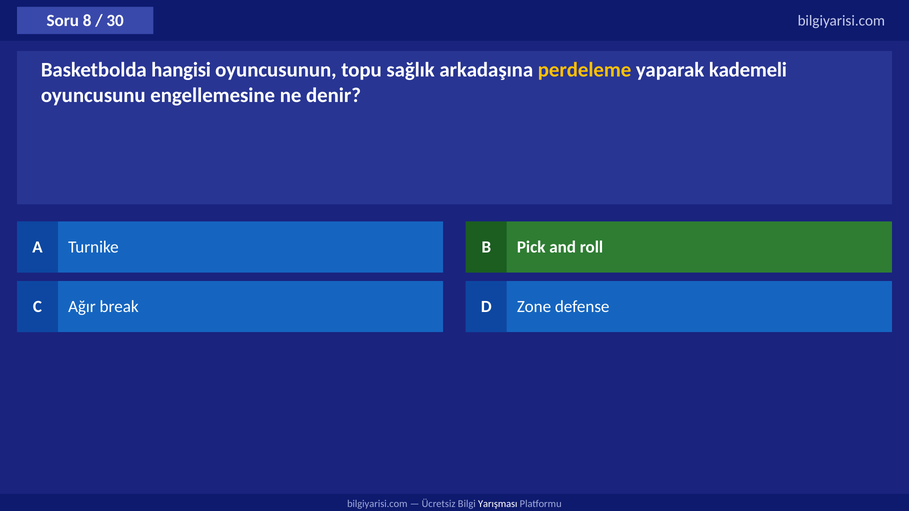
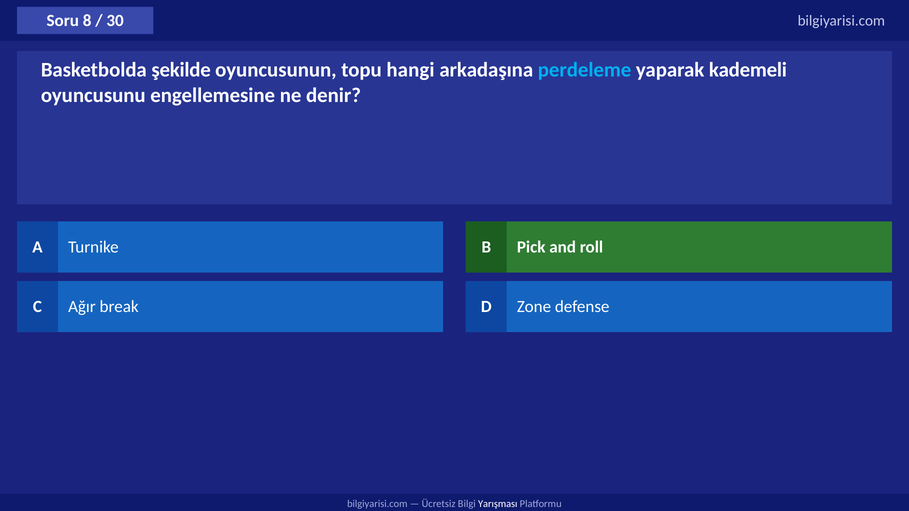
hangisi: hangisi -> şekilde
sağlık: sağlık -> hangi
perdeleme colour: yellow -> light blue
